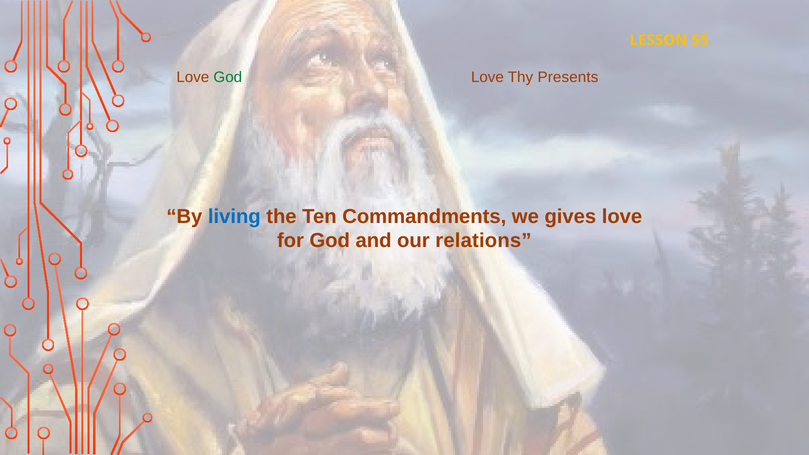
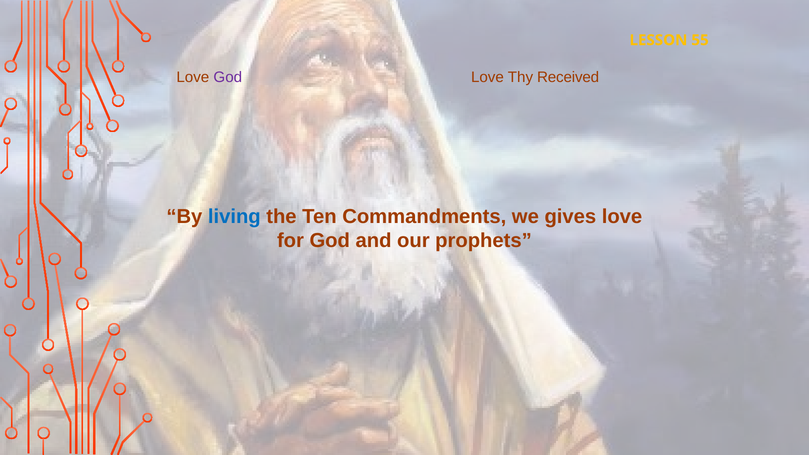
God at (228, 77) colour: green -> purple
Presents: Presents -> Received
relations: relations -> prophets
